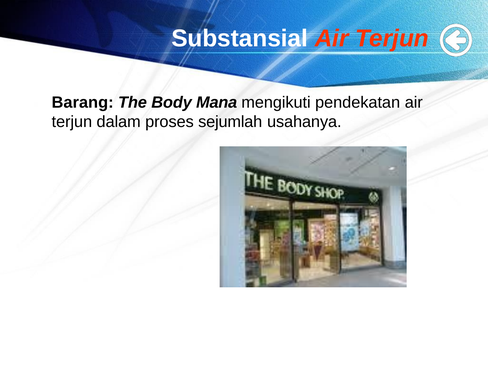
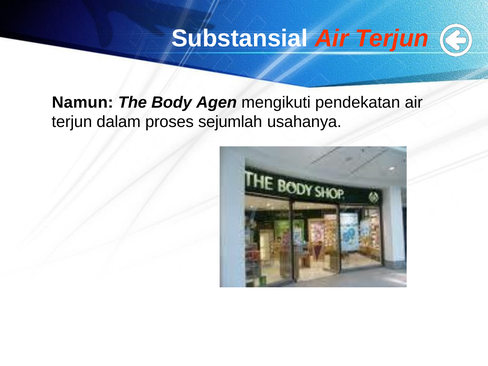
Barang: Barang -> Namun
Mana: Mana -> Agen
